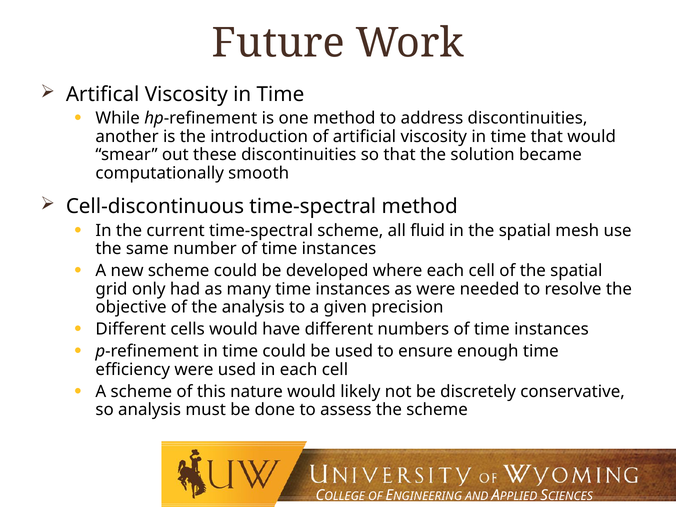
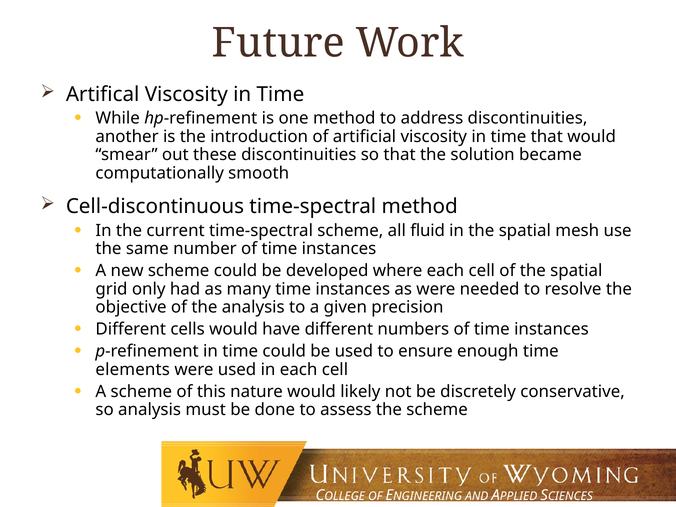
efficiency: efficiency -> elements
